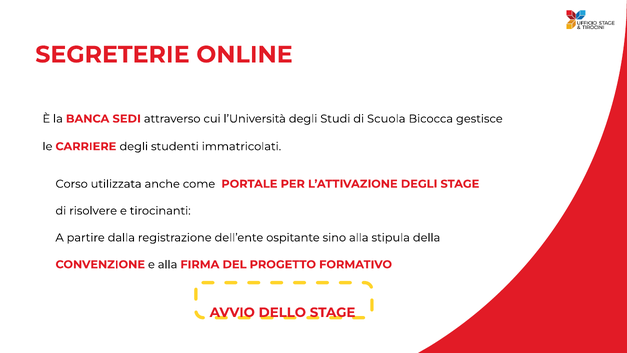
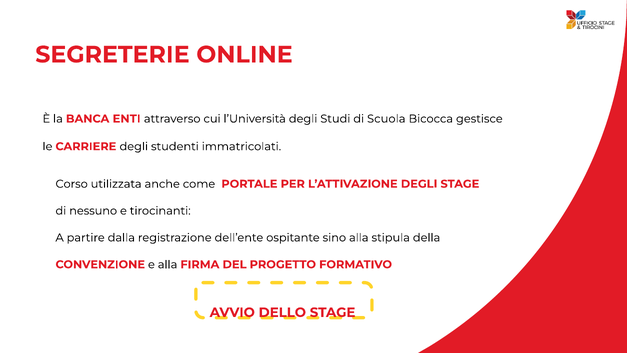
SEDI: SEDI -> ENTI
risolvere: risolvere -> nessuno
